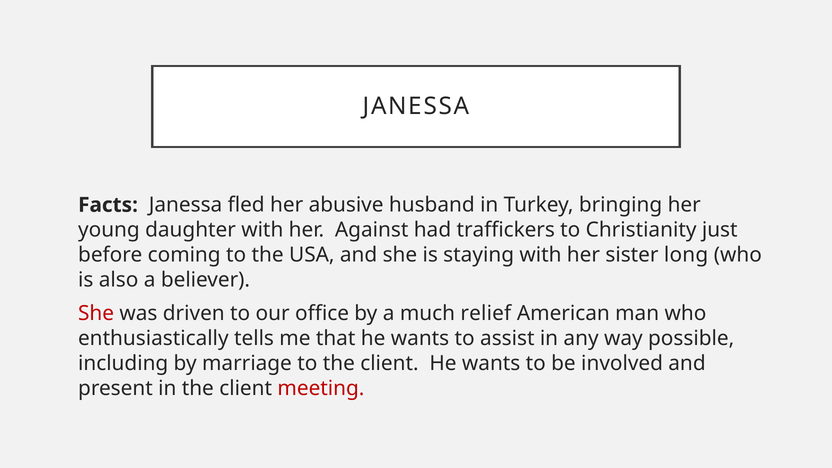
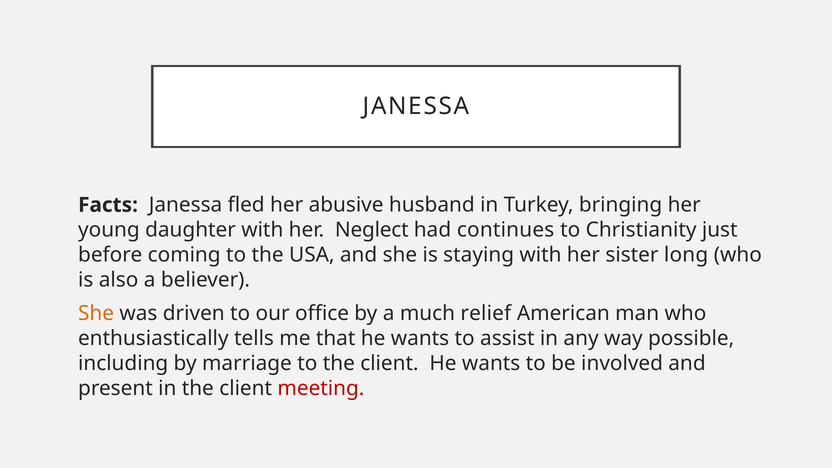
Against: Against -> Neglect
traffickers: traffickers -> continues
She at (96, 313) colour: red -> orange
